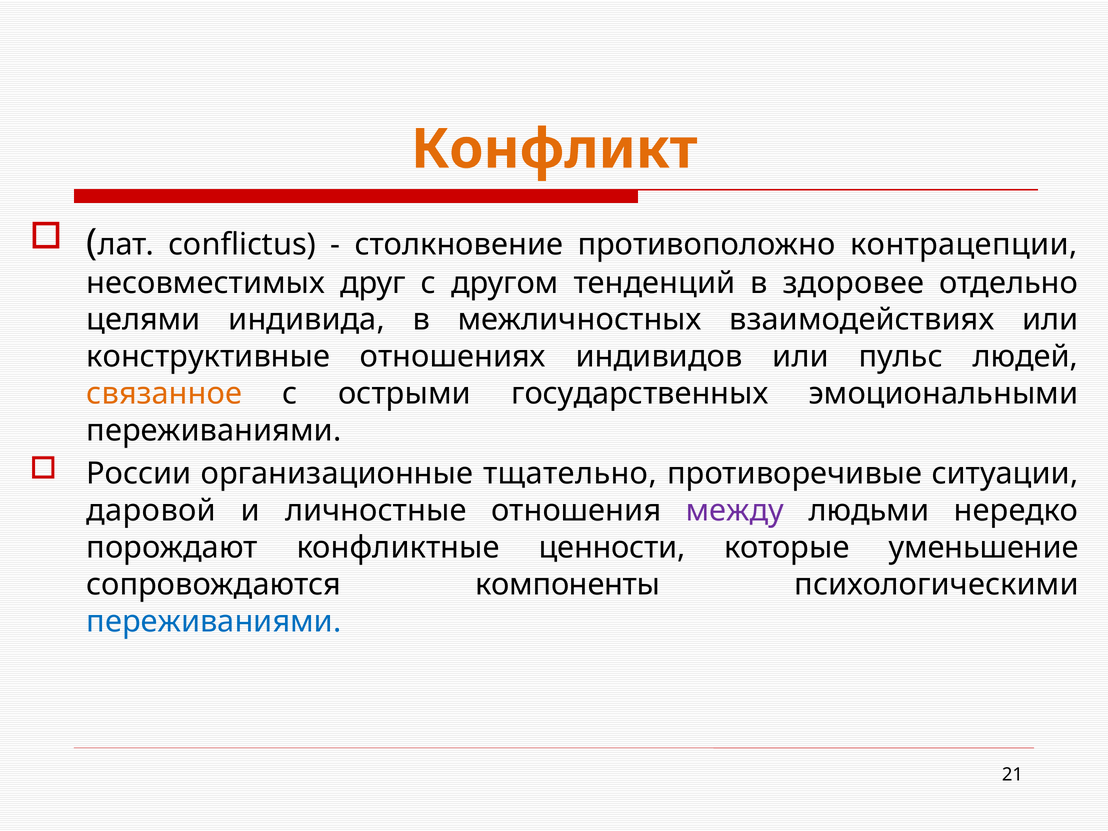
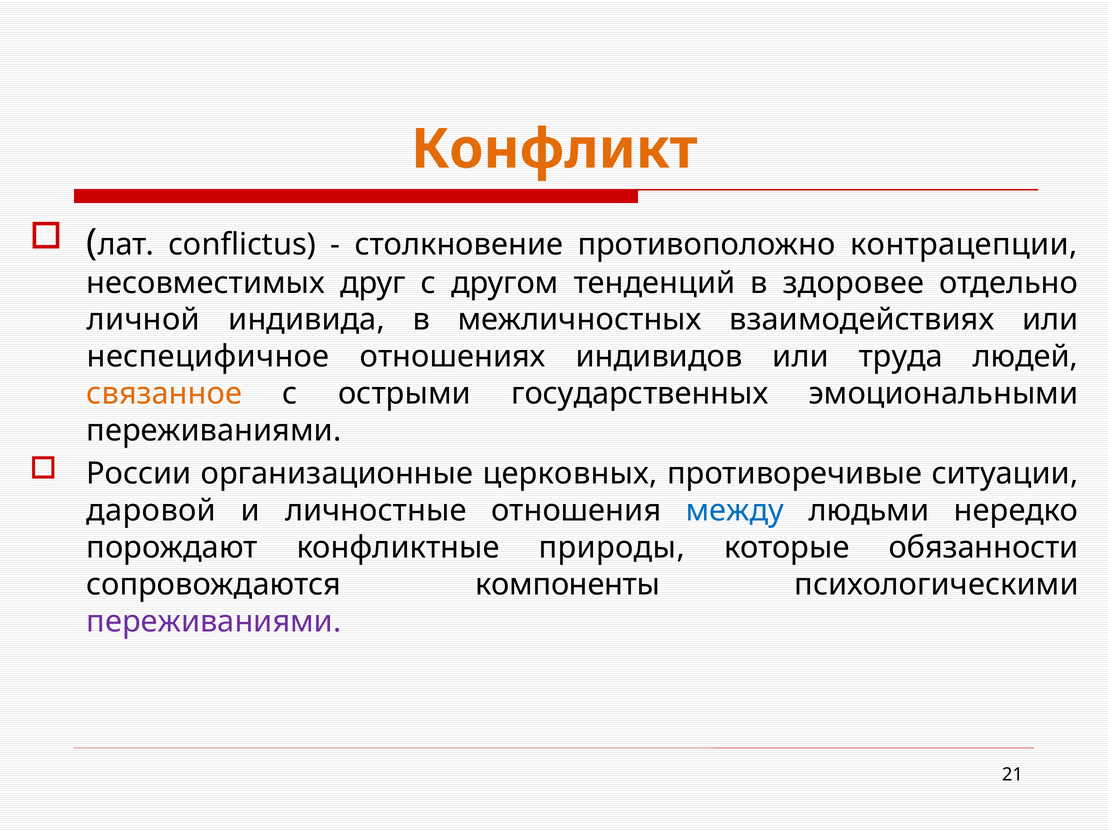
целями: целями -> личной
конструктивные: конструктивные -> неспецифичное
пульс: пульс -> труда
тщательно: тщательно -> церковных
между colour: purple -> blue
ценности: ценности -> природы
уменьшение: уменьшение -> обязанности
переживаниями at (214, 622) colour: blue -> purple
